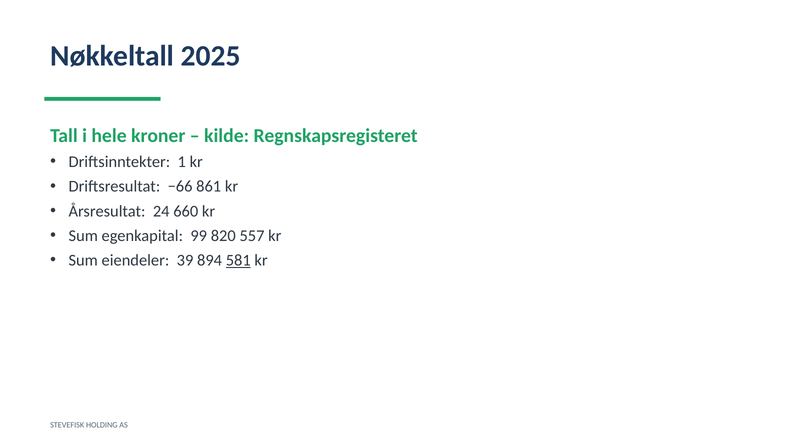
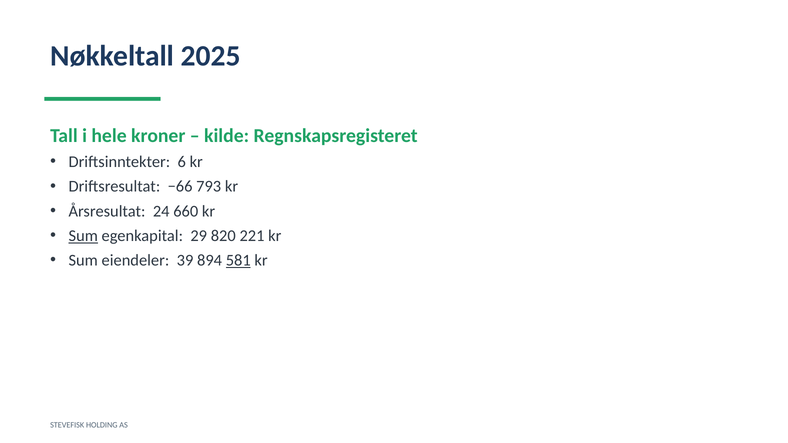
1: 1 -> 6
861: 861 -> 793
Sum at (83, 236) underline: none -> present
99: 99 -> 29
557: 557 -> 221
